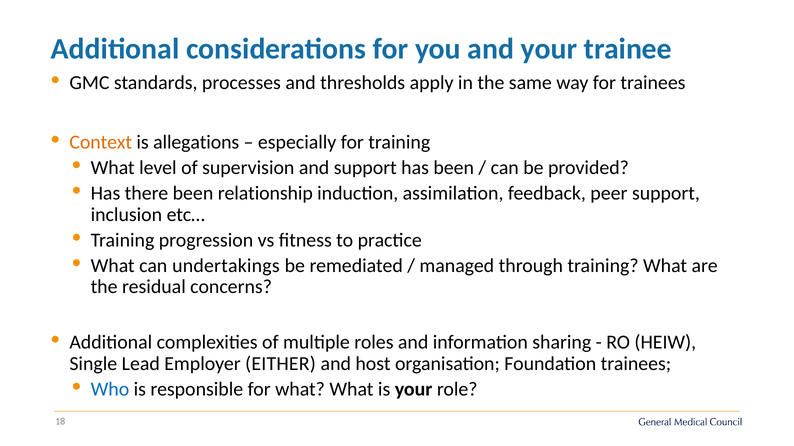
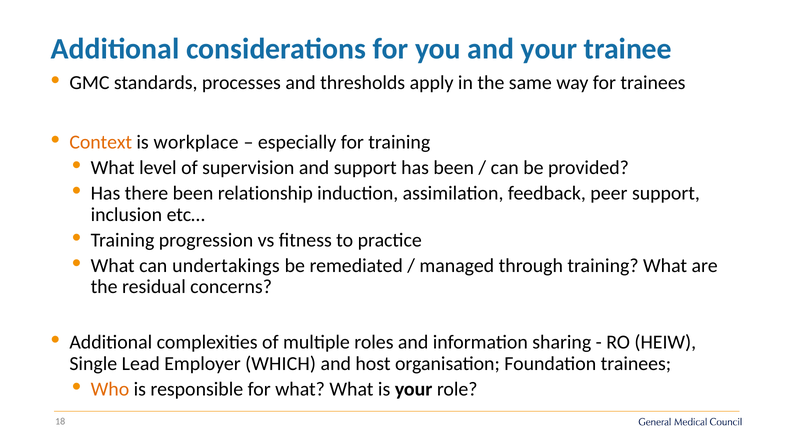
allegations: allegations -> workplace
EITHER: EITHER -> WHICH
Who colour: blue -> orange
